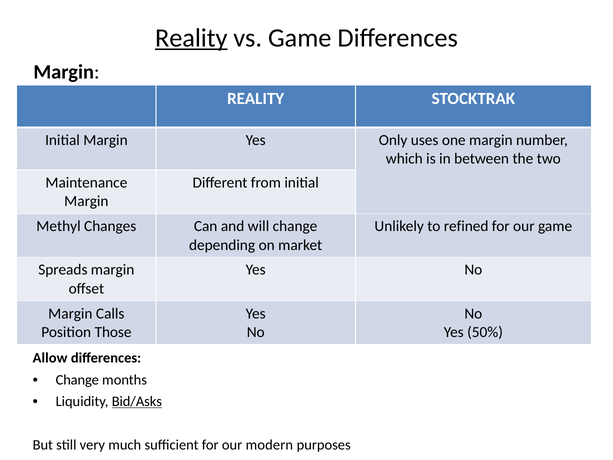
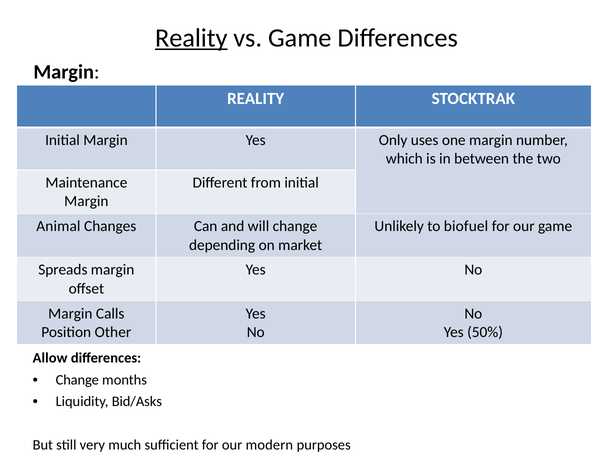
Methyl: Methyl -> Animal
refined: refined -> biofuel
Those: Those -> Other
Bid/Asks underline: present -> none
